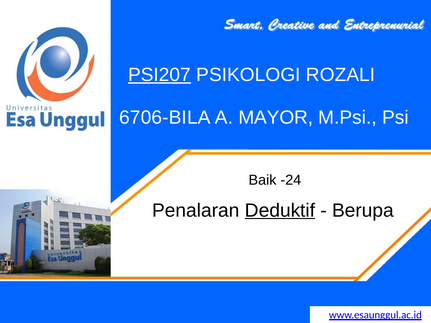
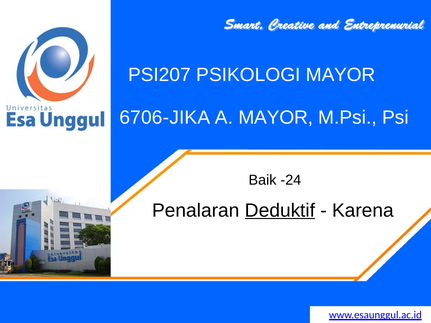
PSI207 underline: present -> none
PSIKOLOGI ROZALI: ROZALI -> MAYOR
6706-BILA: 6706-BILA -> 6706-JIKA
Berupa: Berupa -> Karena
